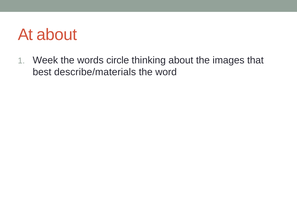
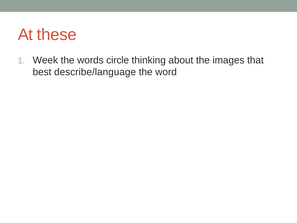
At about: about -> these
describe/materials: describe/materials -> describe/language
